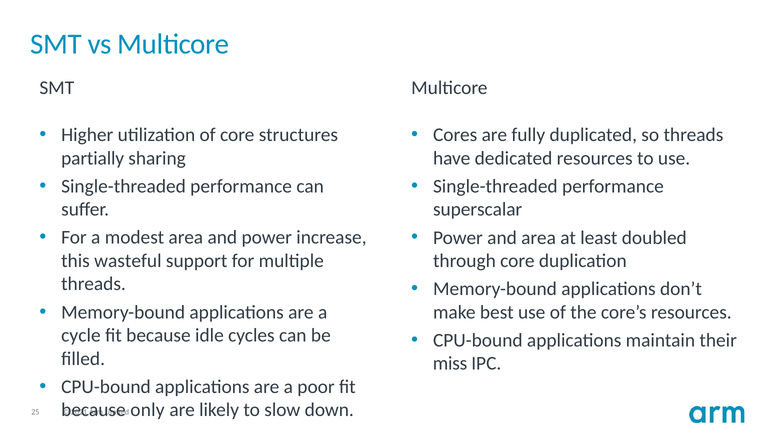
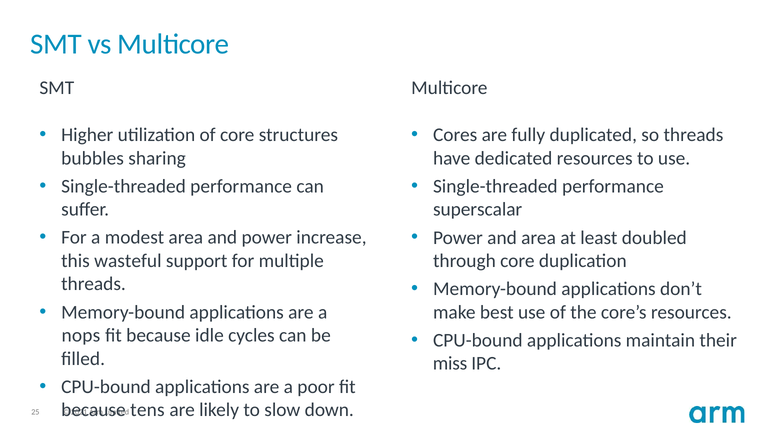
partially: partially -> bubbles
cycle: cycle -> nops
only: only -> tens
